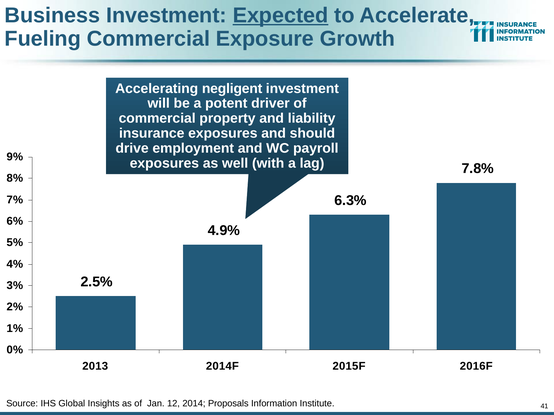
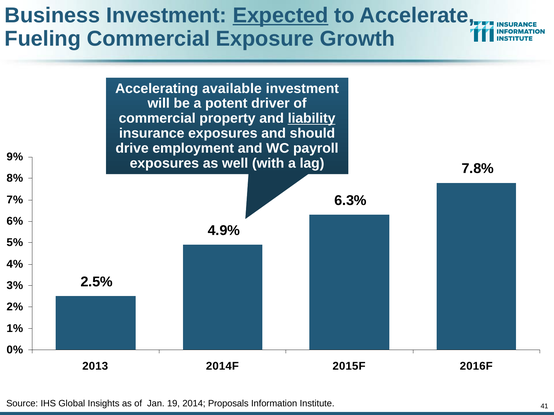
negligent: negligent -> available
liability underline: none -> present
12: 12 -> 19
